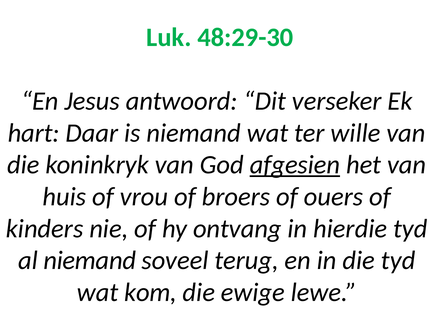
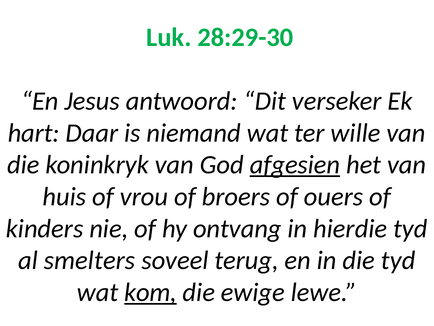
48:29-30: 48:29-30 -> 28:29-30
al niemand: niemand -> smelters
kom underline: none -> present
